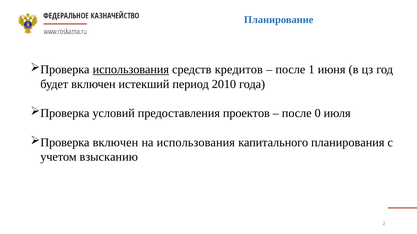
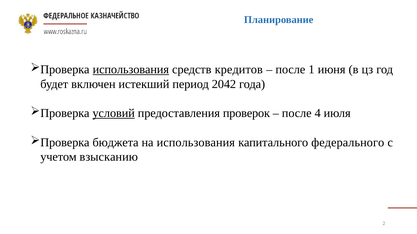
2010: 2010 -> 2042
условий underline: none -> present
проектов: проектов -> проверок
0: 0 -> 4
включен at (115, 143): включен -> бюджета
планирования: планирования -> федерального
